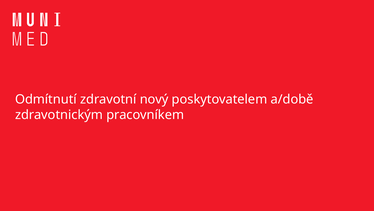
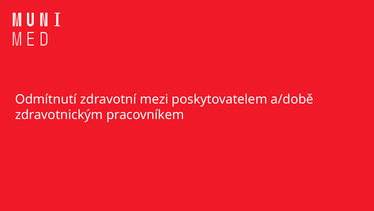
nový: nový -> mezi
